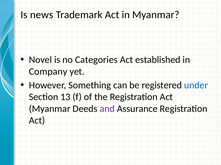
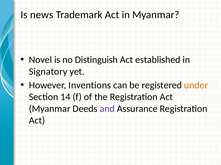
Categories: Categories -> Distinguish
Company: Company -> Signatory
Something: Something -> Inventions
under colour: blue -> orange
13: 13 -> 14
